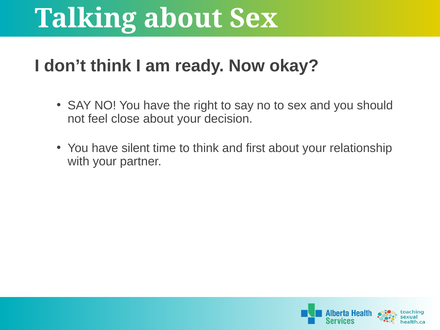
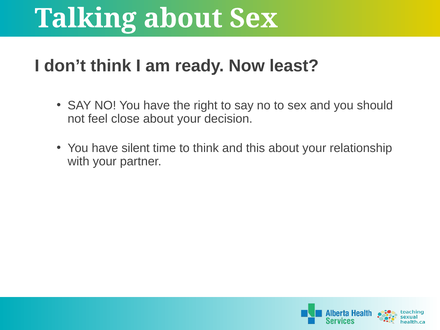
okay: okay -> least
first: first -> this
